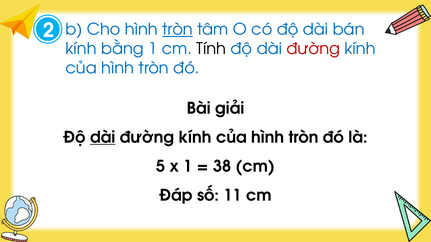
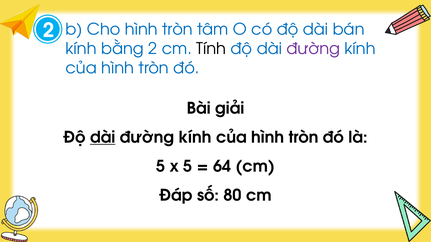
tròn at (177, 30) underline: present -> none
bằng 1: 1 -> 2
đường at (313, 49) colour: red -> purple
x 1: 1 -> 5
38: 38 -> 64
11: 11 -> 80
